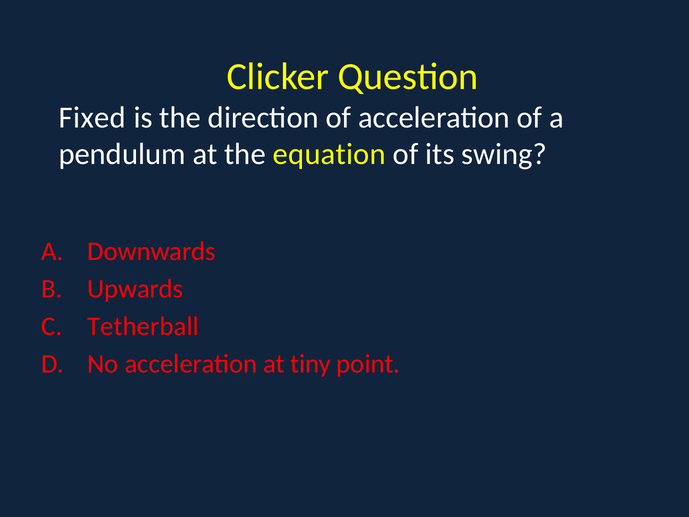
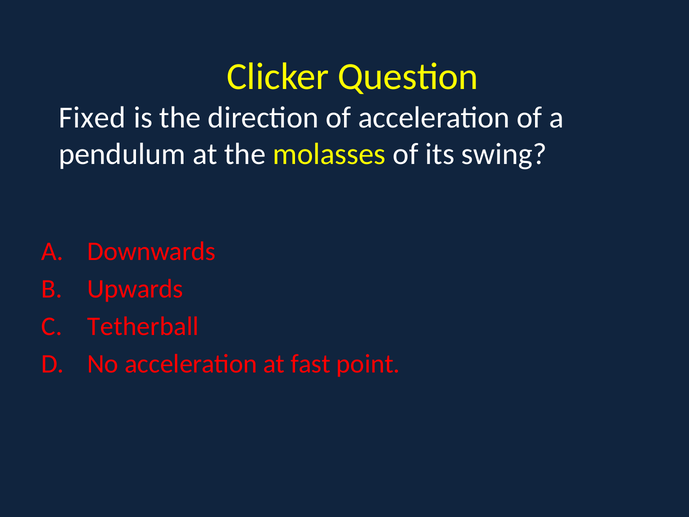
equation: equation -> molasses
tiny: tiny -> fast
